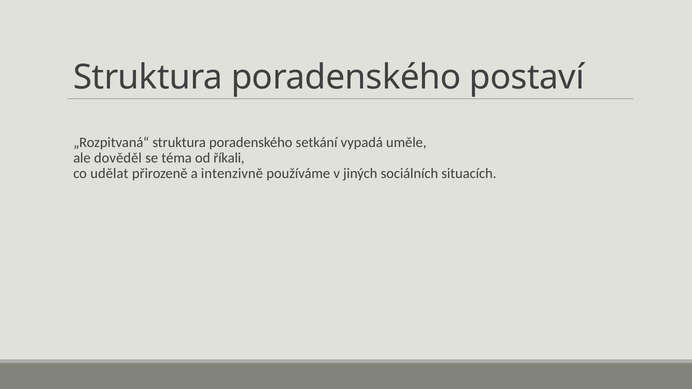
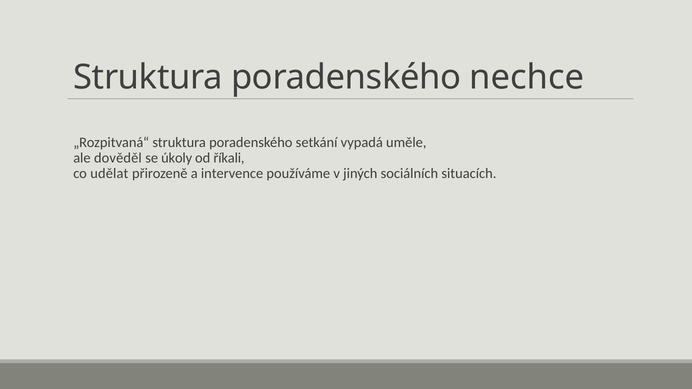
postaví: postaví -> nechce
téma: téma -> úkoly
intenzivně: intenzivně -> intervence
